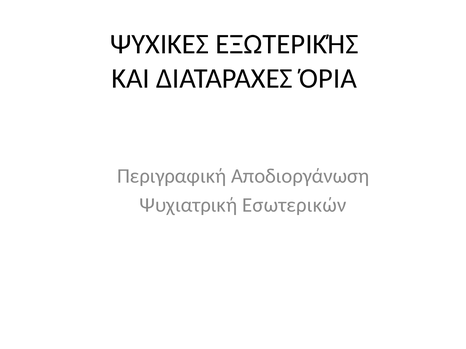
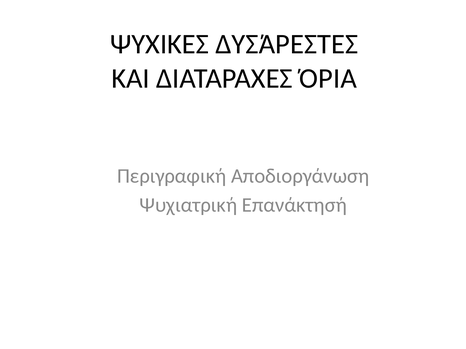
ΕΞΩΤΕΡΙΚΉΣ: ΕΞΩΤΕΡΙΚΉΣ -> ΔΥΣΆΡΕΣΤΕΣ
Εσωτερικών: Εσωτερικών -> Επανάκτησή
